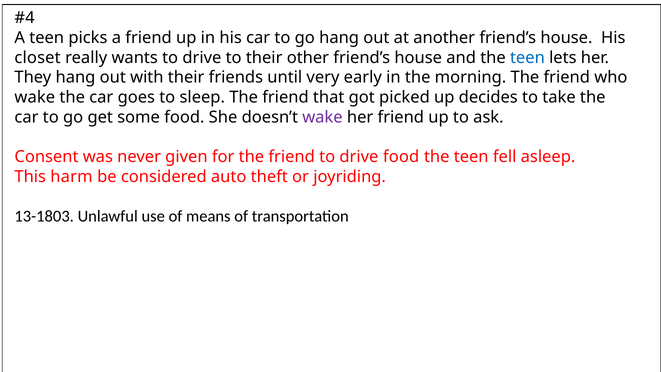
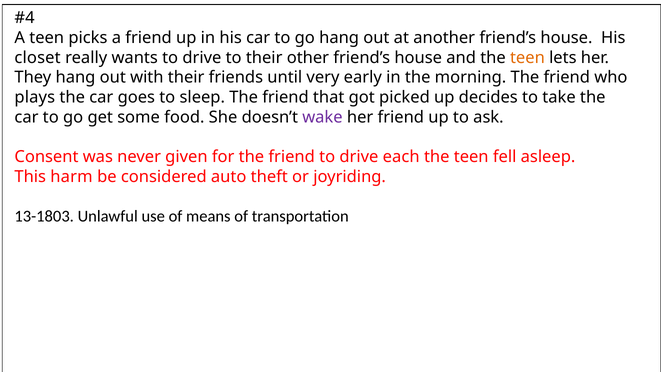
teen at (527, 58) colour: blue -> orange
wake at (35, 97): wake -> plays
drive food: food -> each
